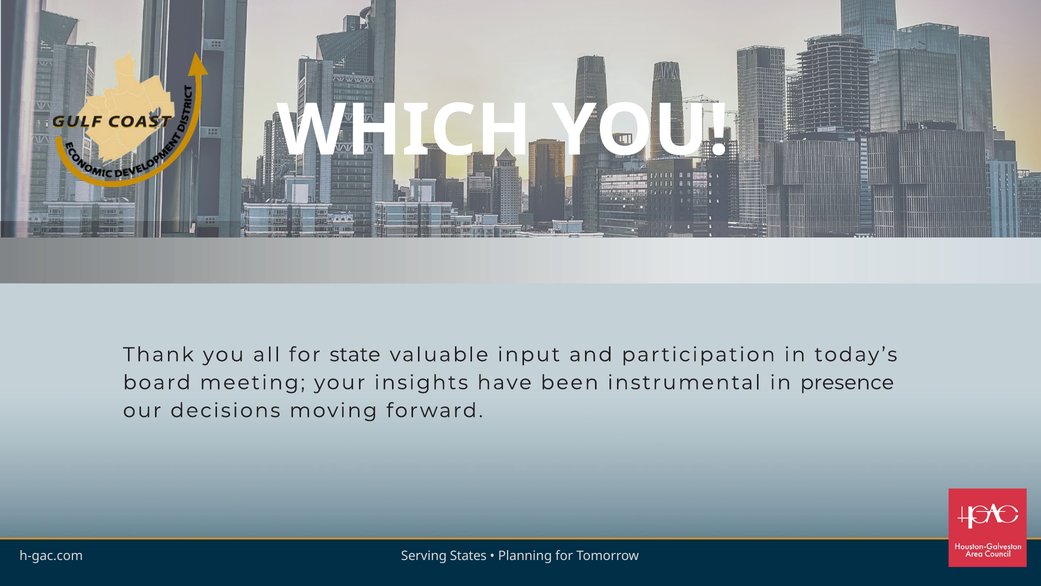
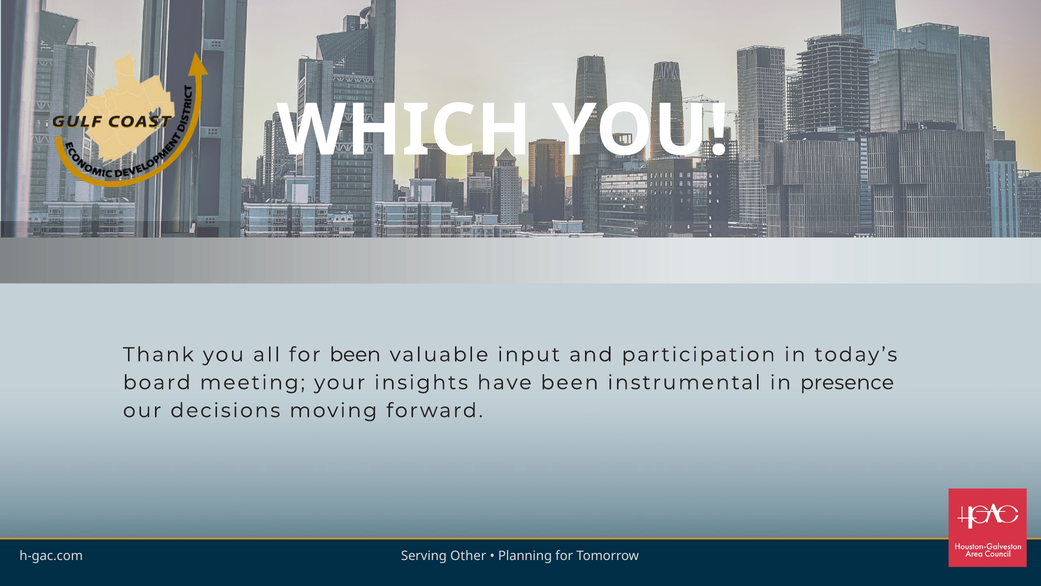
for state: state -> been
States: States -> Other
